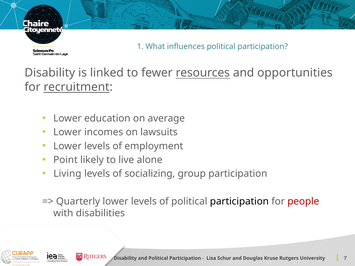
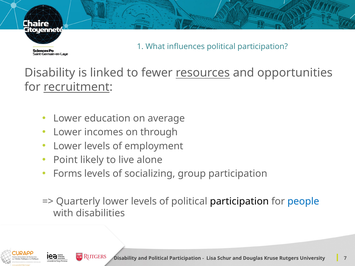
lawsuits: lawsuits -> through
Living: Living -> Forms
people colour: red -> blue
